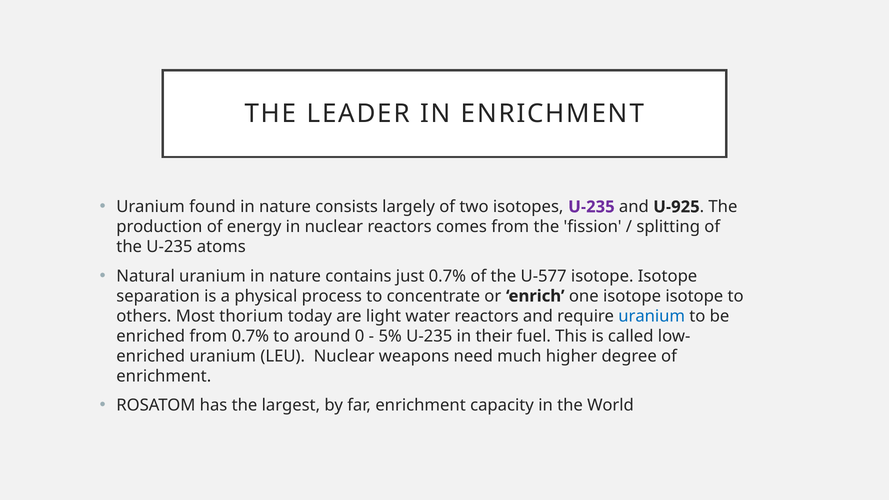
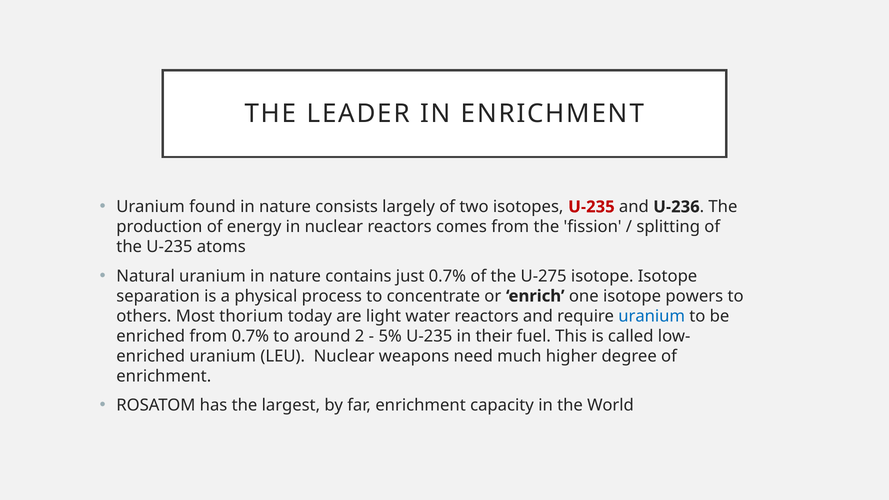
U-235 at (591, 207) colour: purple -> red
U-925: U-925 -> U-236
U-577: U-577 -> U-275
one isotope isotope: isotope -> powers
0: 0 -> 2
